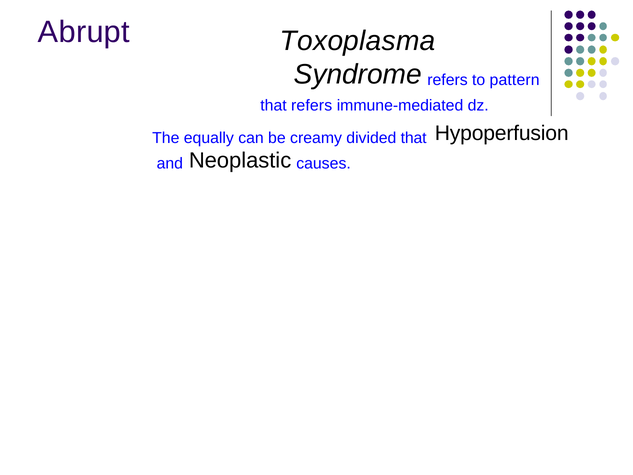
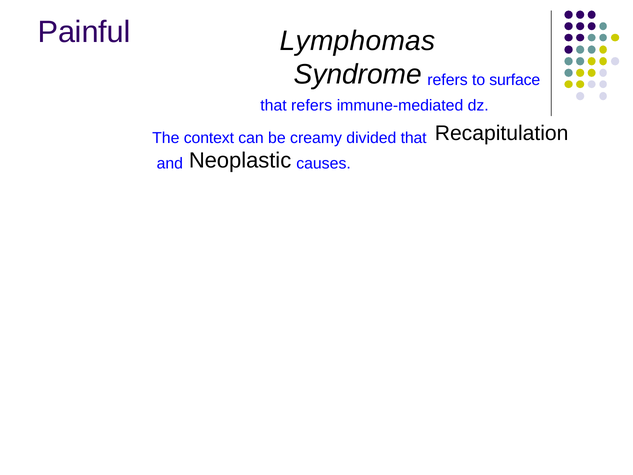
Abrupt: Abrupt -> Painful
Toxoplasma: Toxoplasma -> Lymphomas
pattern: pattern -> surface
Hypoperfusion: Hypoperfusion -> Recapitulation
equally: equally -> context
